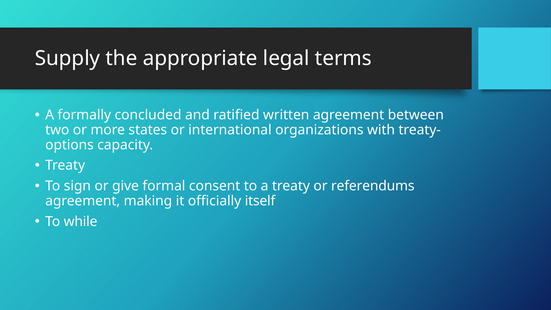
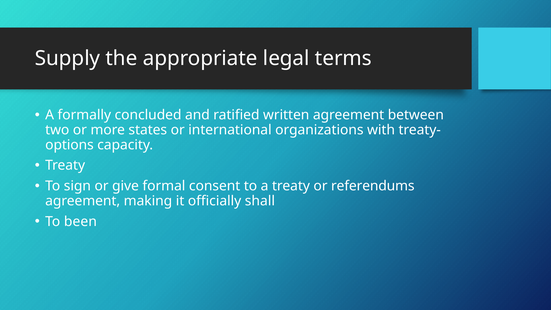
itself: itself -> shall
while: while -> been
